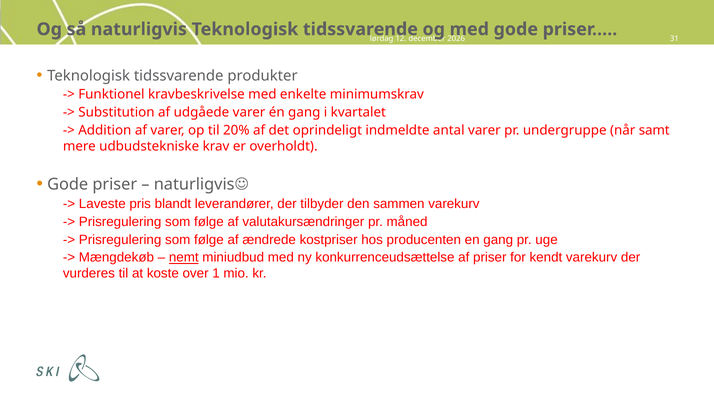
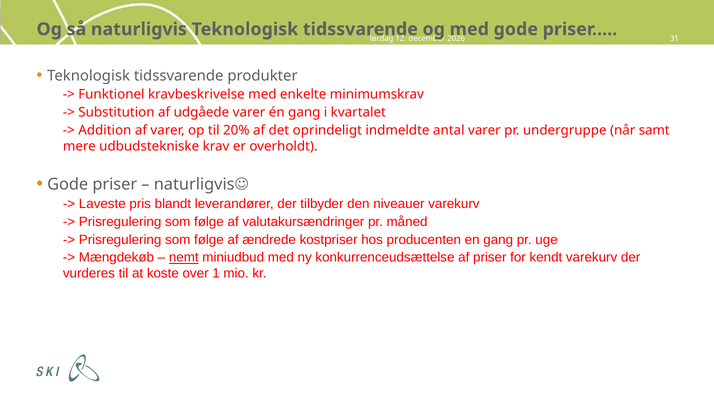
sammen: sammen -> niveauer
